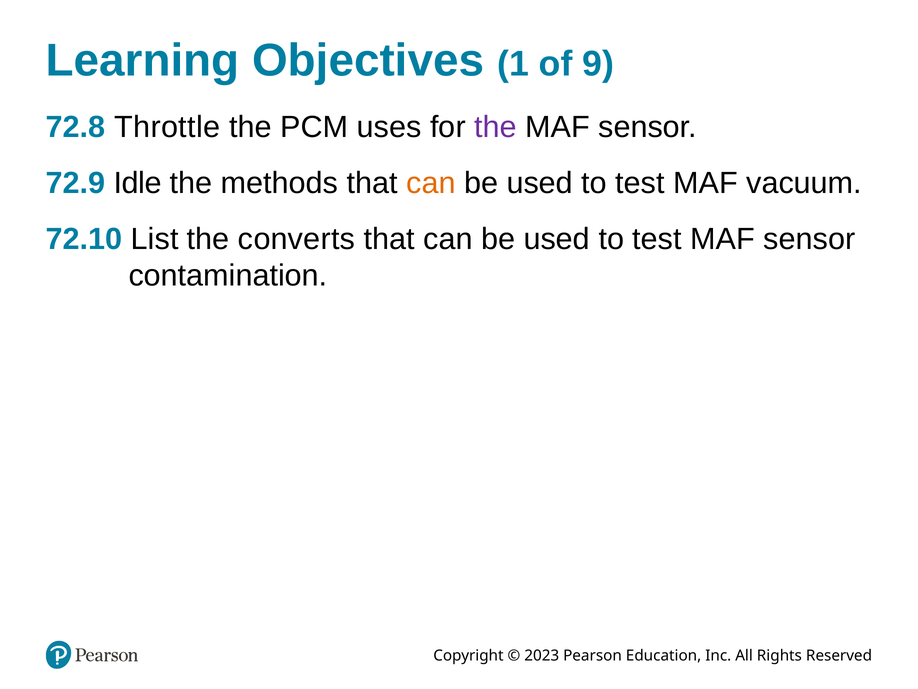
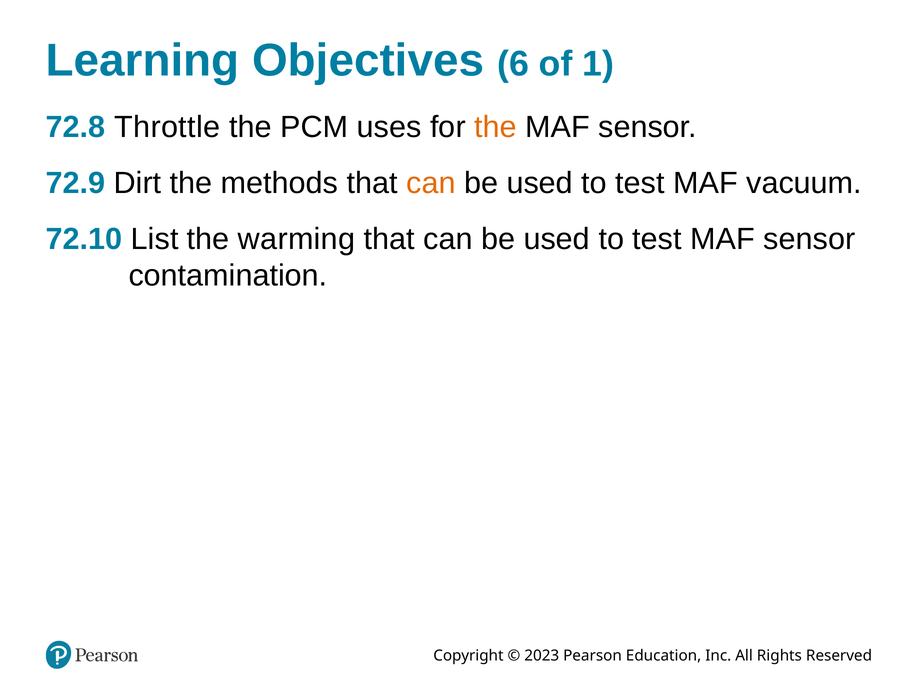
1: 1 -> 6
9: 9 -> 1
the at (496, 127) colour: purple -> orange
Idle: Idle -> Dirt
converts: converts -> warming
